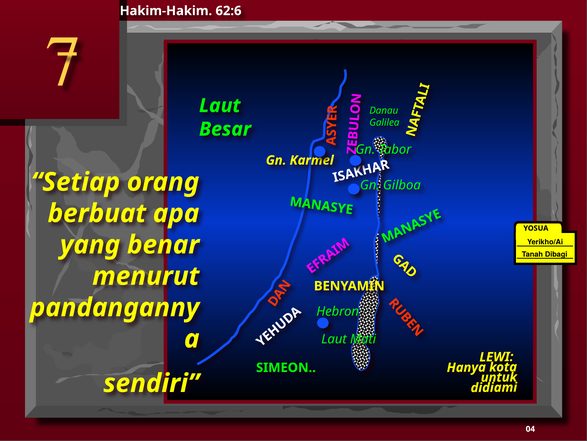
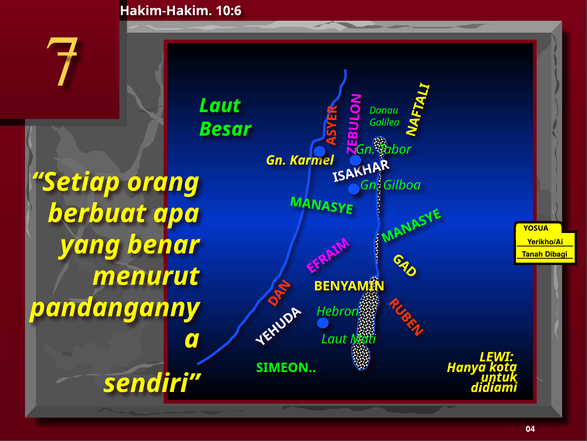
62:6: 62:6 -> 10:6
